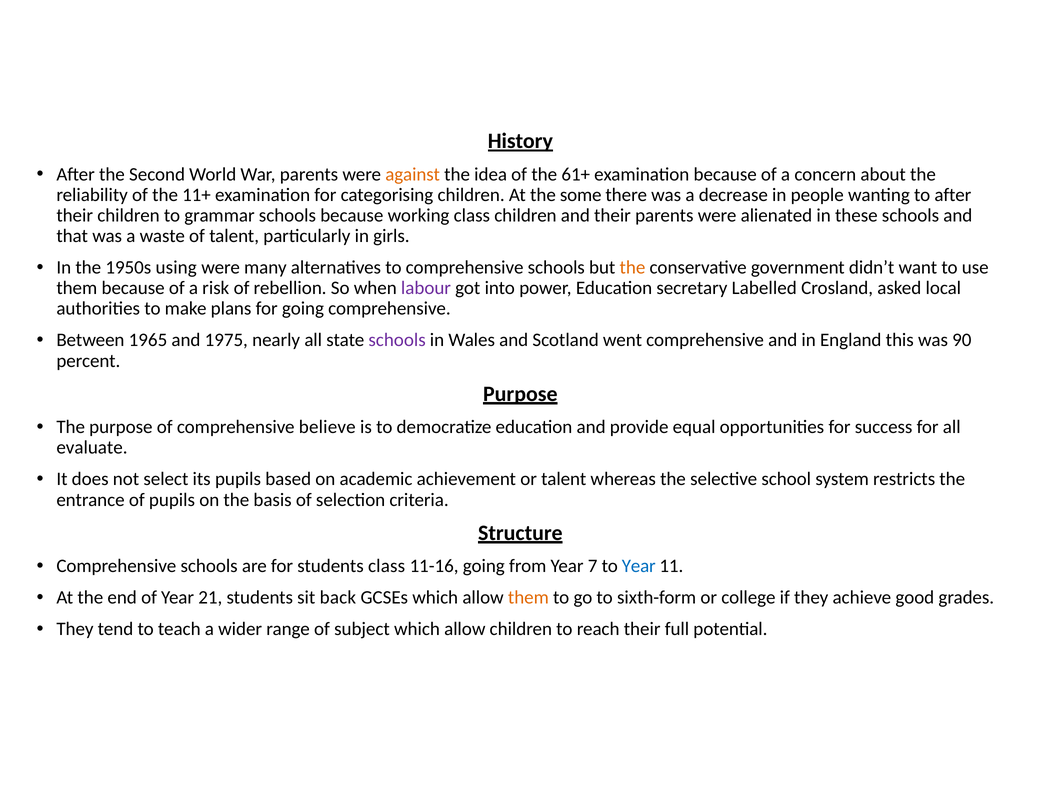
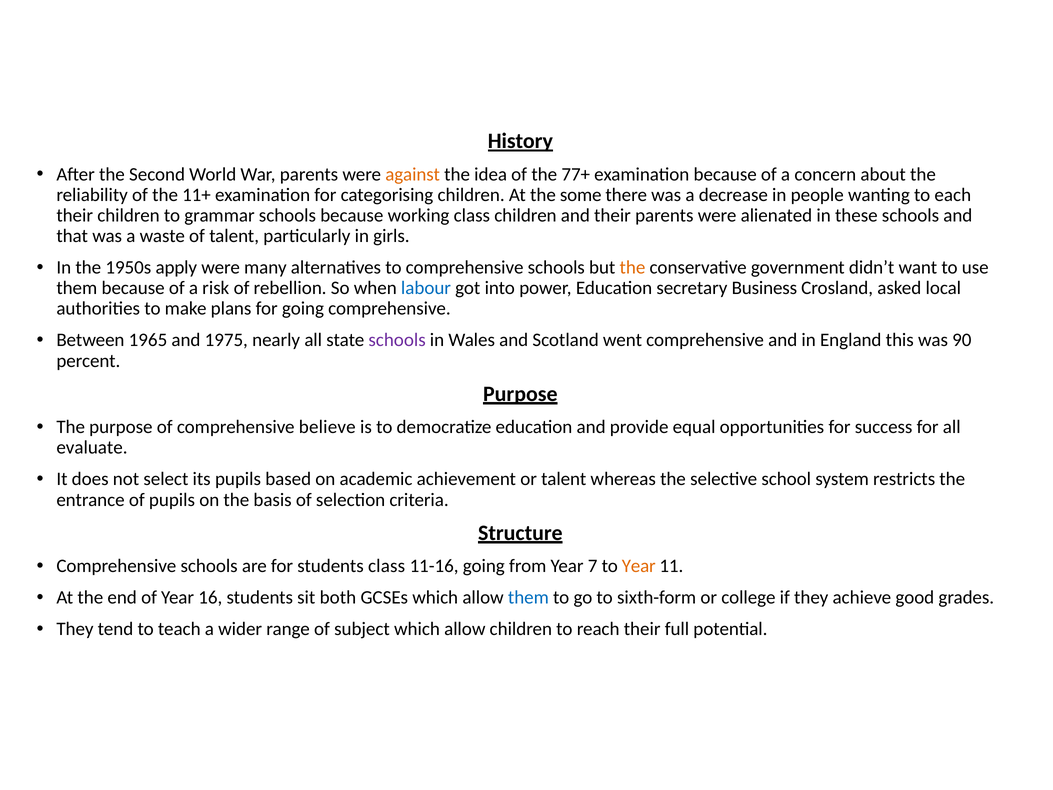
61+: 61+ -> 77+
to after: after -> each
using: using -> apply
labour colour: purple -> blue
Labelled: Labelled -> Business
Year at (639, 566) colour: blue -> orange
21: 21 -> 16
back: back -> both
them at (528, 597) colour: orange -> blue
